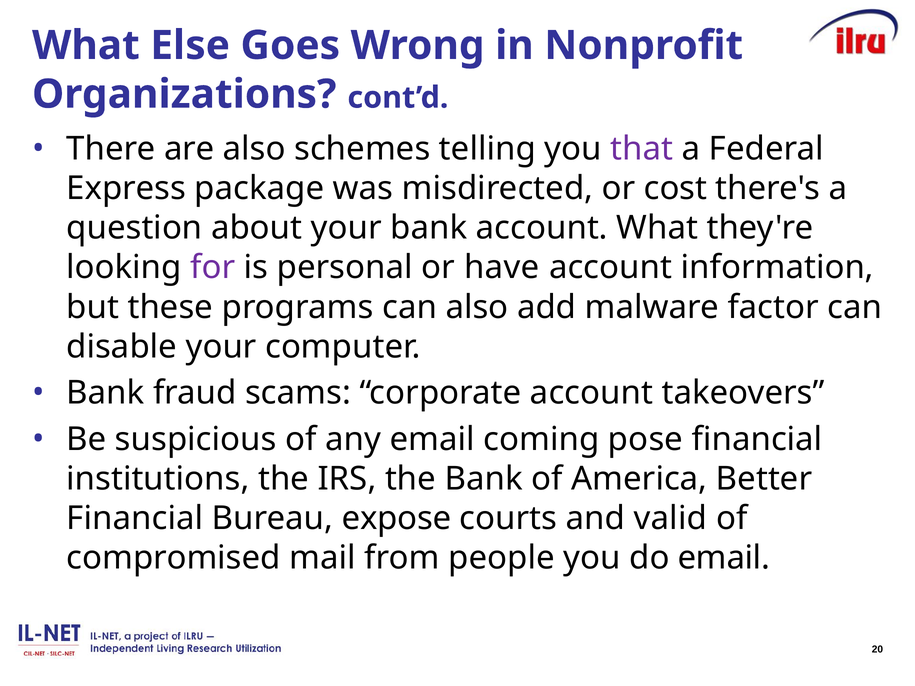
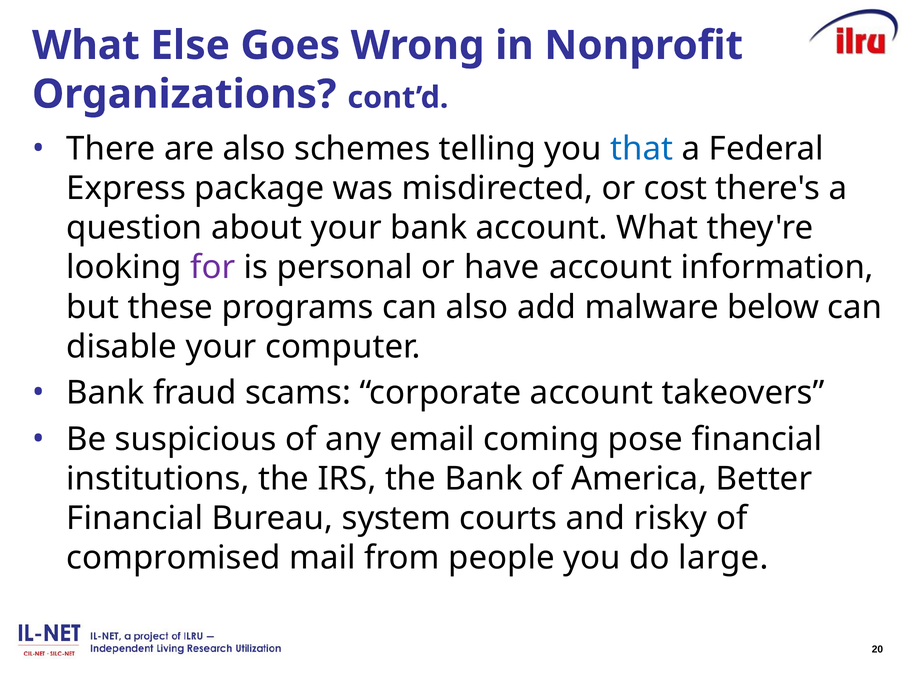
that colour: purple -> blue
factor: factor -> below
expose: expose -> system
valid: valid -> risky
do email: email -> large
